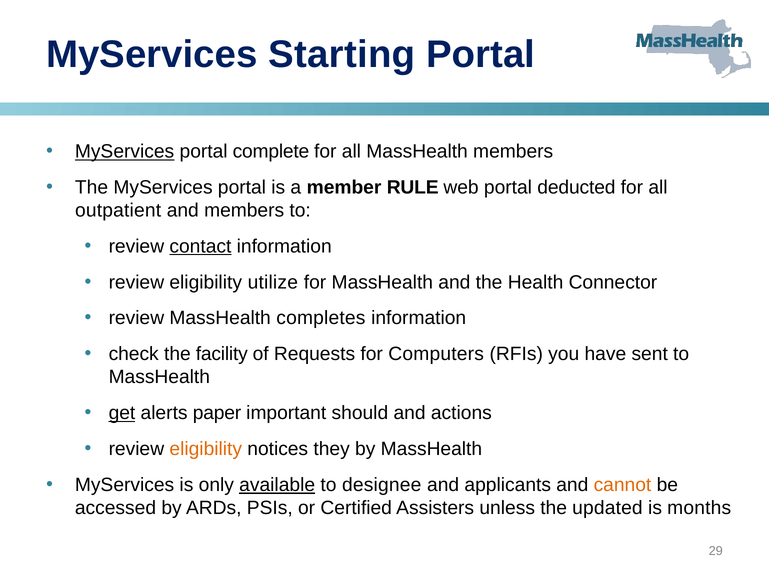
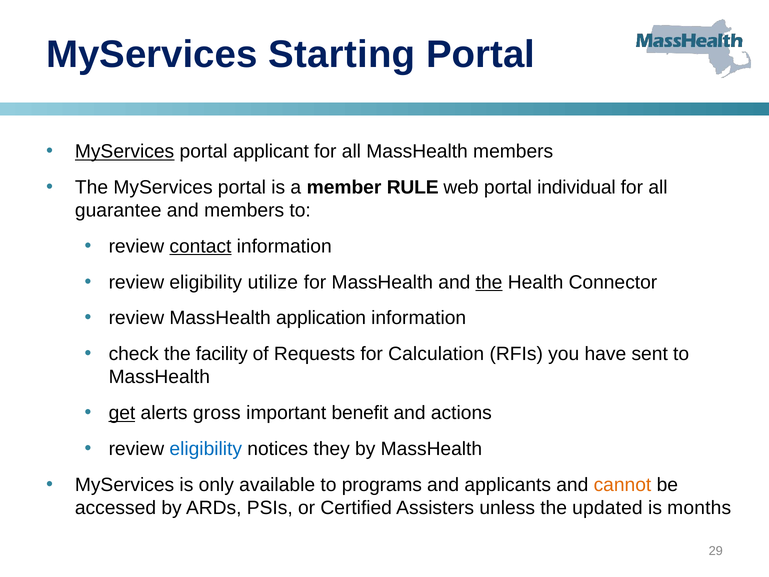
complete: complete -> applicant
deducted: deducted -> individual
outpatient: outpatient -> guarantee
the at (489, 282) underline: none -> present
completes: completes -> application
Computers: Computers -> Calculation
paper: paper -> gross
should: should -> benefit
eligibility at (206, 449) colour: orange -> blue
available underline: present -> none
designee: designee -> programs
